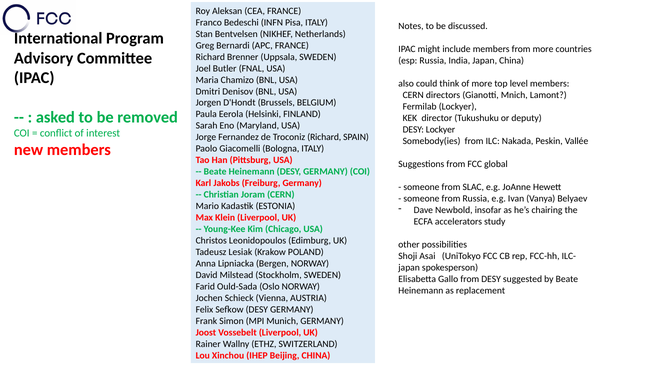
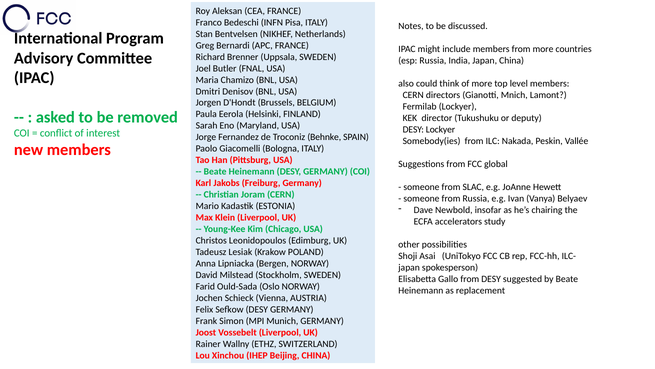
Troconiz Richard: Richard -> Behnke
